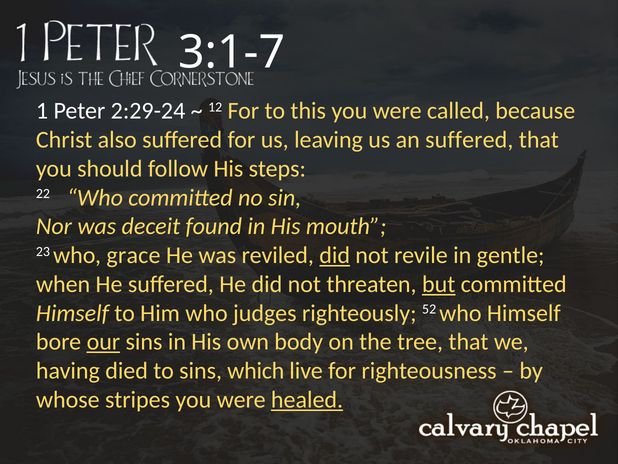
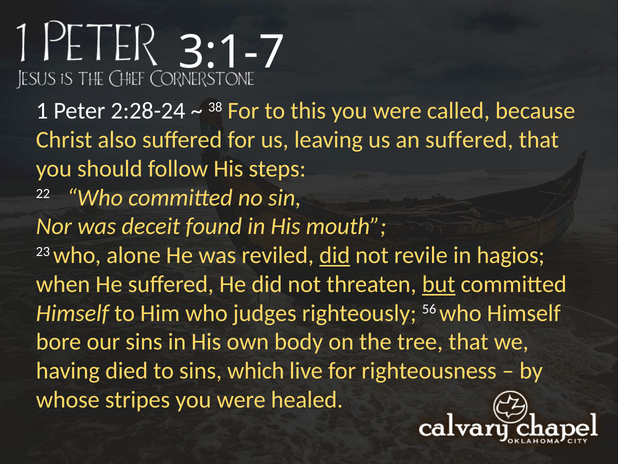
2:29-24: 2:29-24 -> 2:28-24
12: 12 -> 38
grace: grace -> alone
gentle: gentle -> hagios
52: 52 -> 56
our underline: present -> none
healed underline: present -> none
